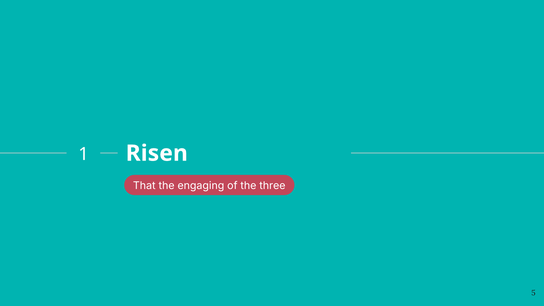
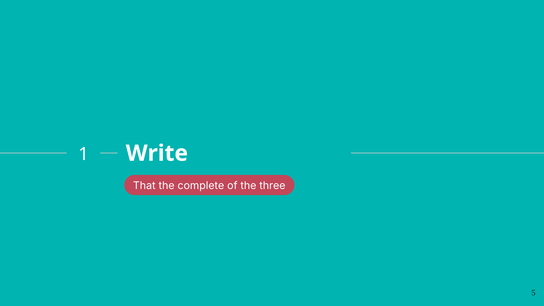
Risen: Risen -> Write
engaging: engaging -> complete
